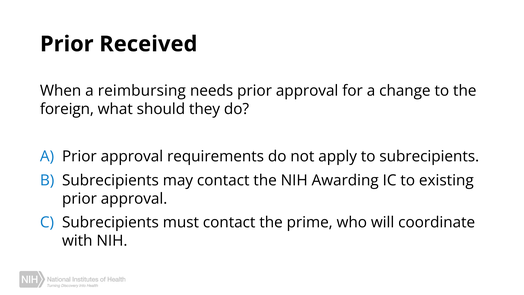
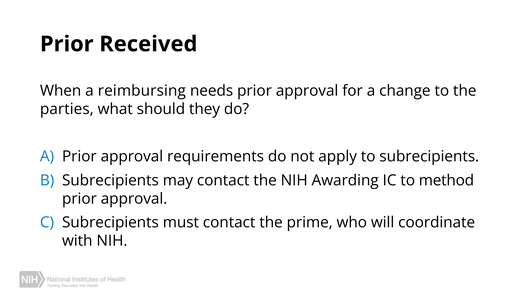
foreign: foreign -> parties
existing: existing -> method
